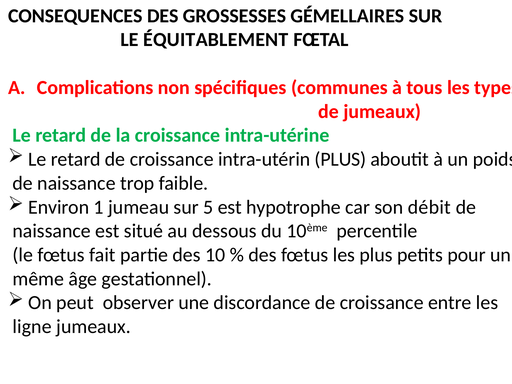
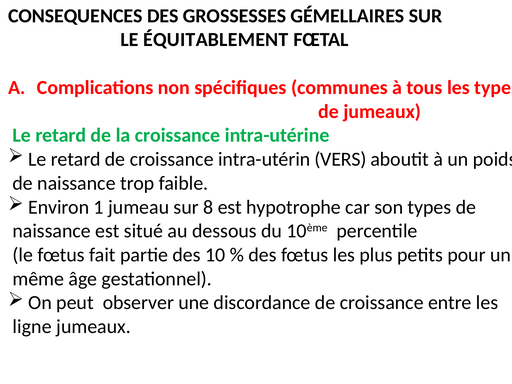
intra-utérin PLUS: PLUS -> VERS
5: 5 -> 8
son débit: débit -> types
